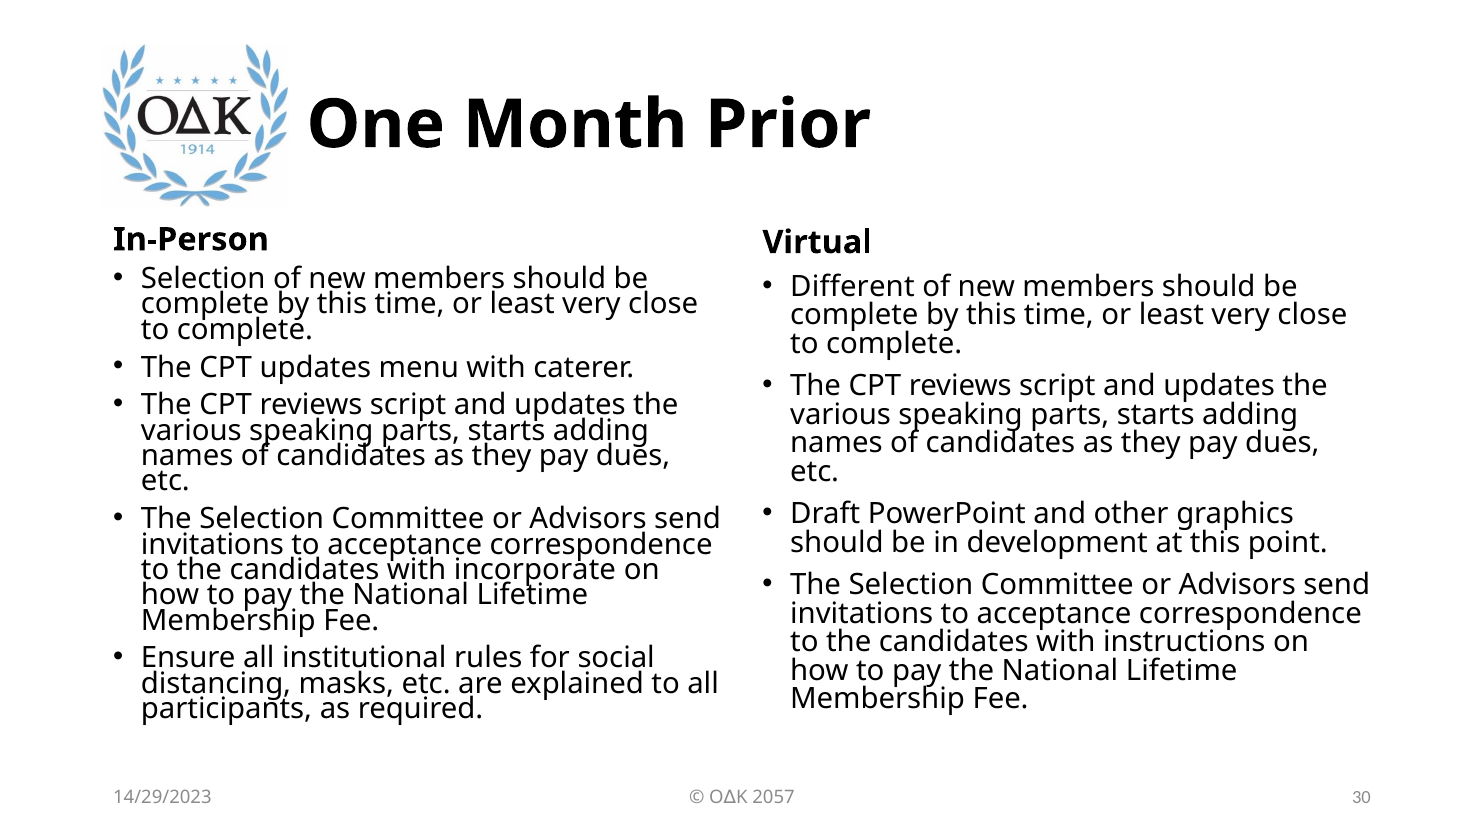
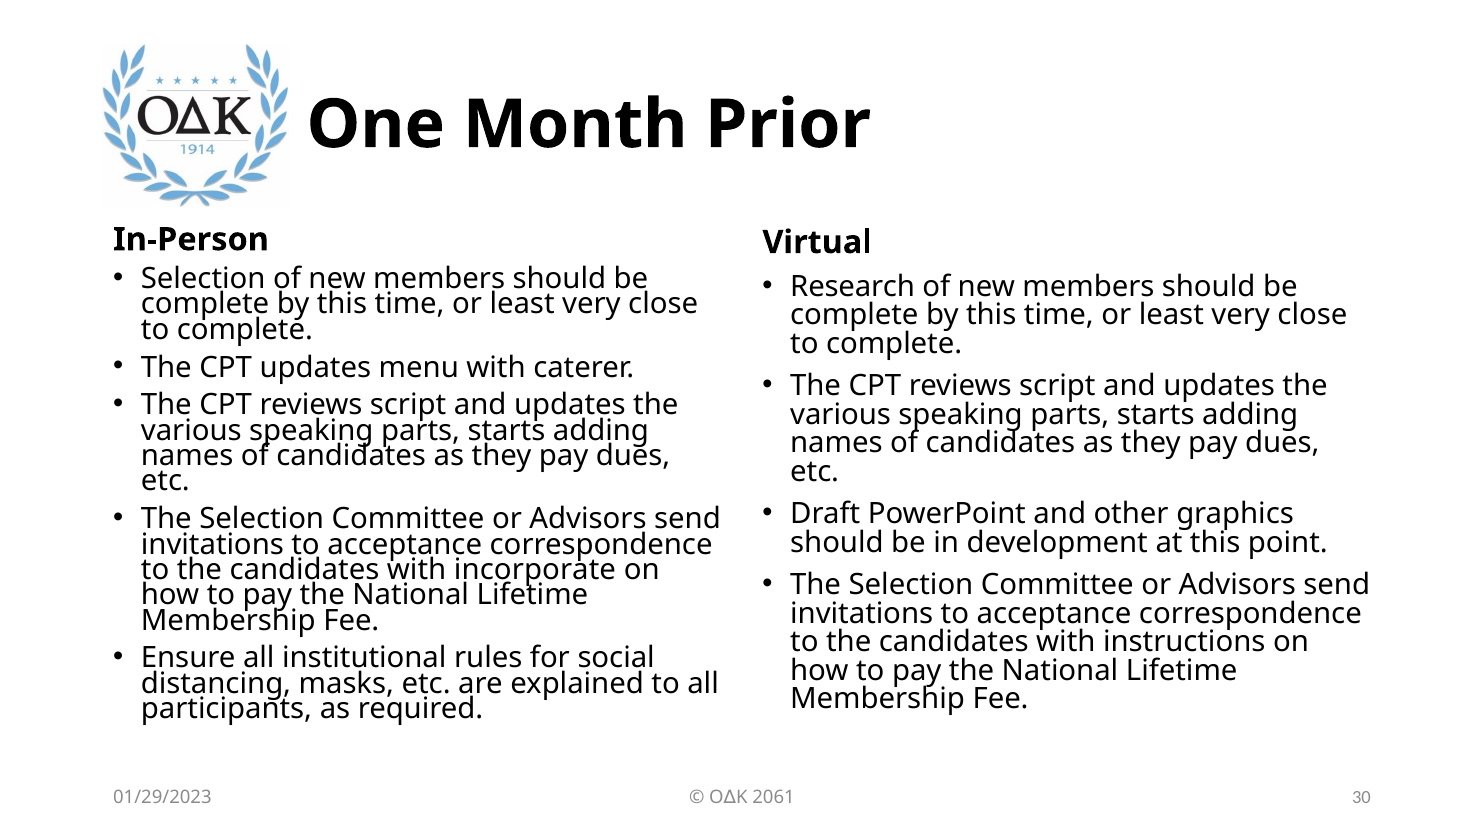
Different: Different -> Research
14/29/2023: 14/29/2023 -> 01/29/2023
2057: 2057 -> 2061
